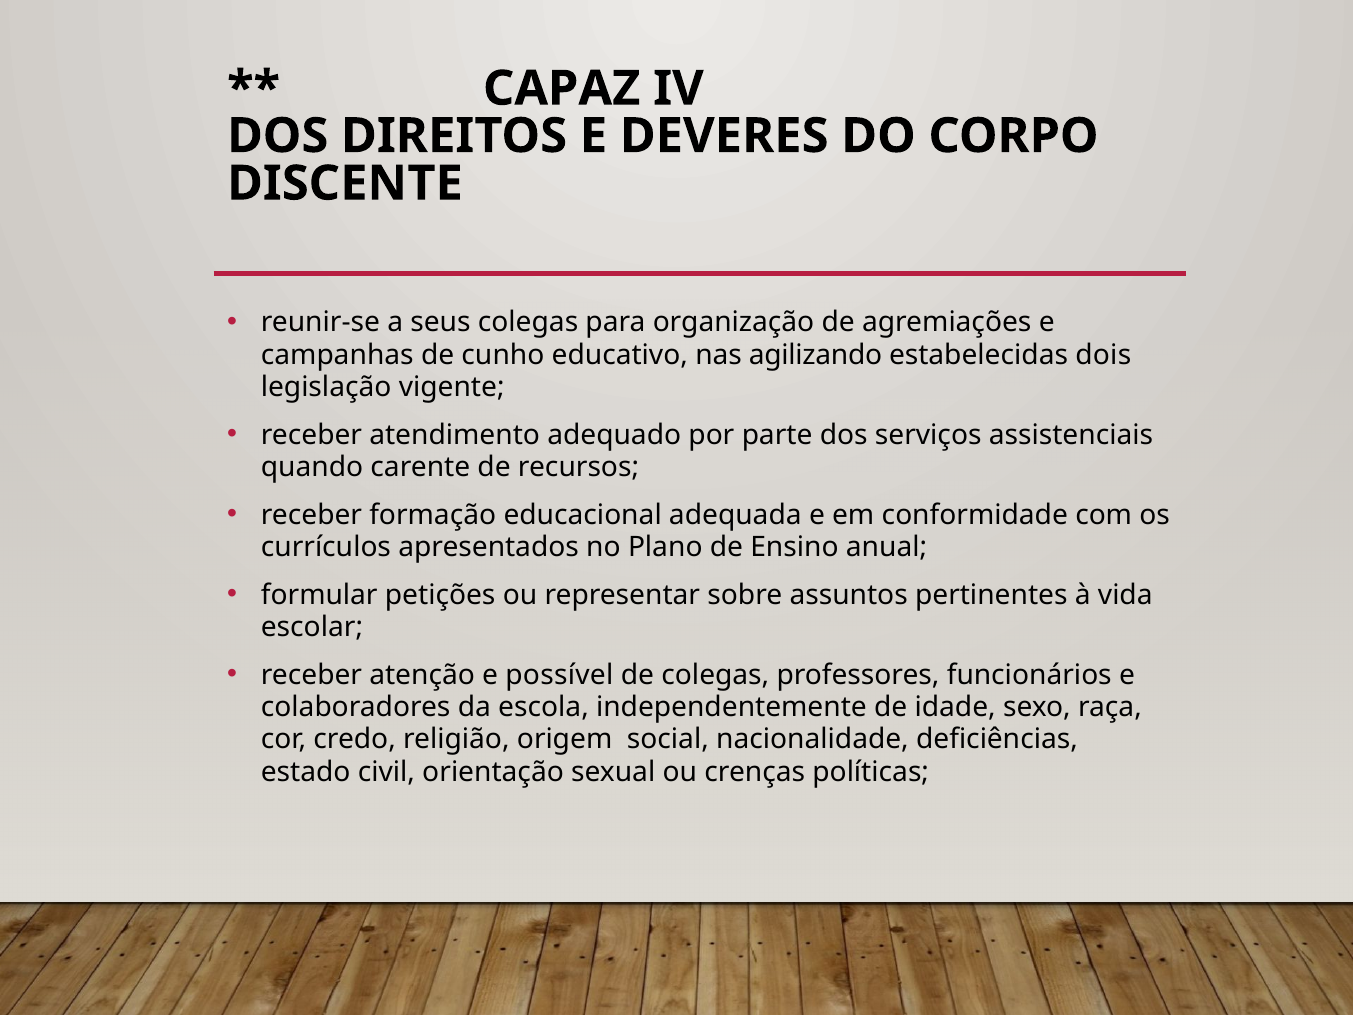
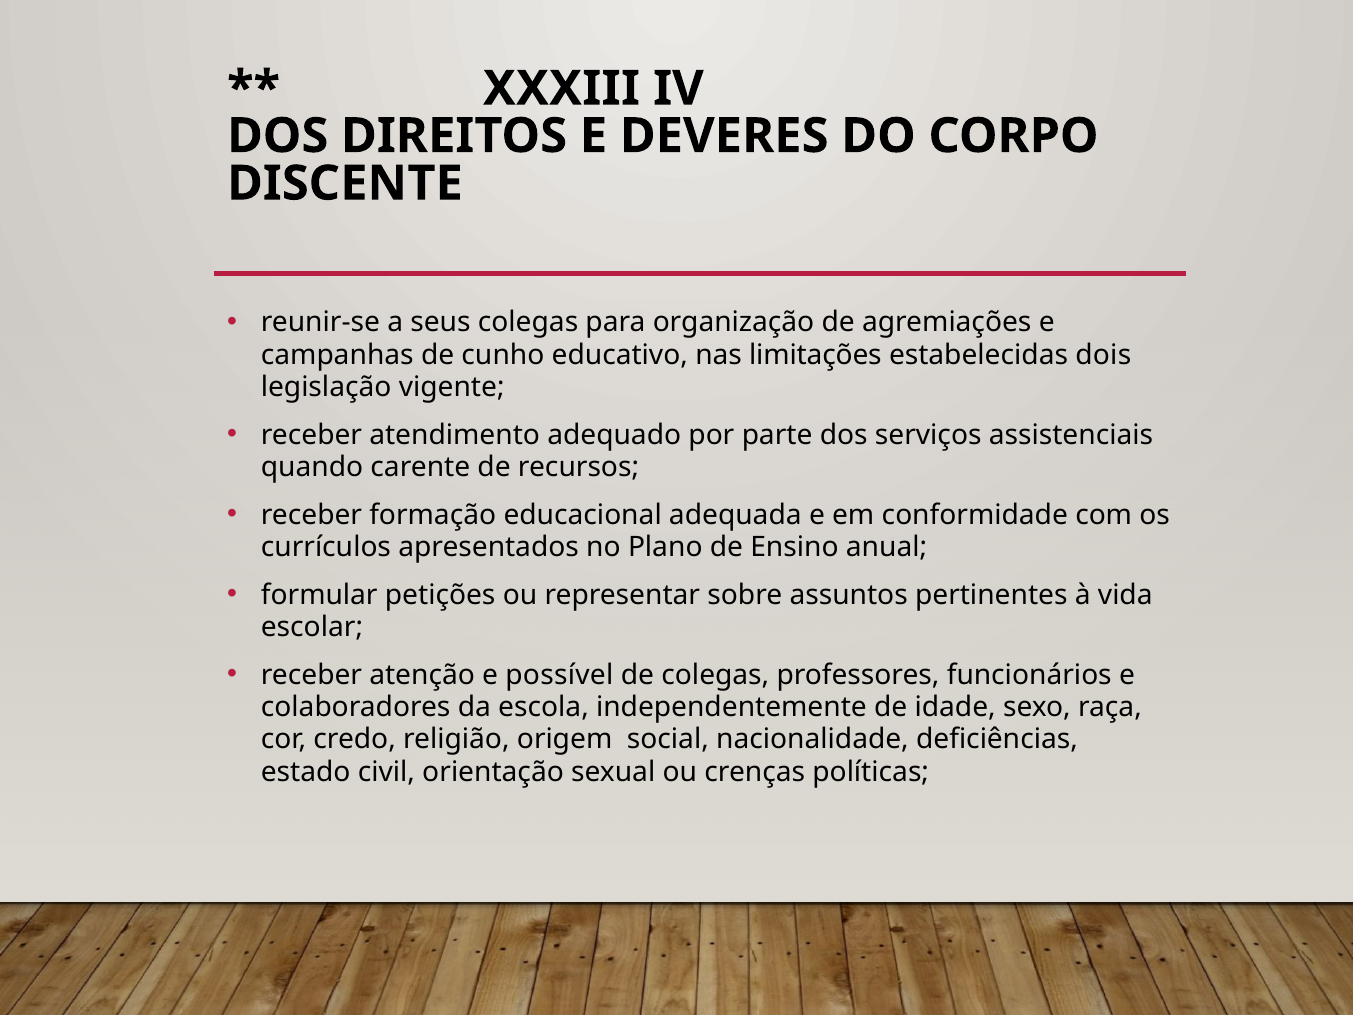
CAPAZ: CAPAZ -> XXXIII
agilizando: agilizando -> limitações
